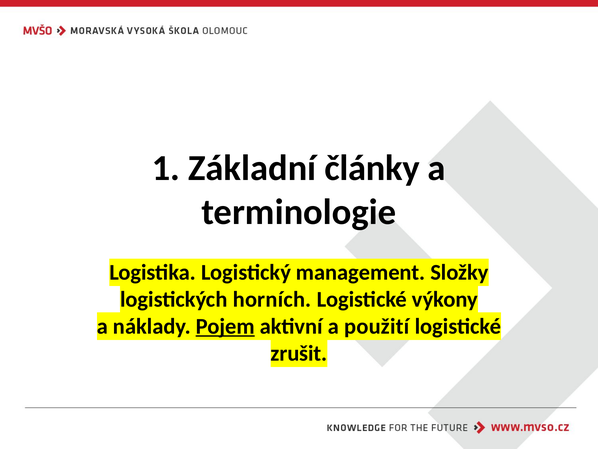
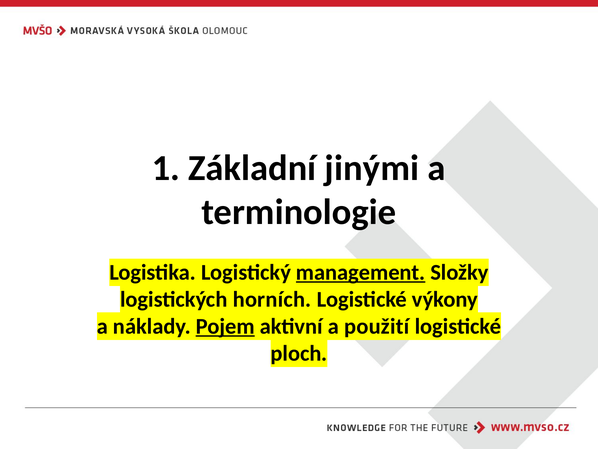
články: články -> jinými
management underline: none -> present
zrušit: zrušit -> ploch
